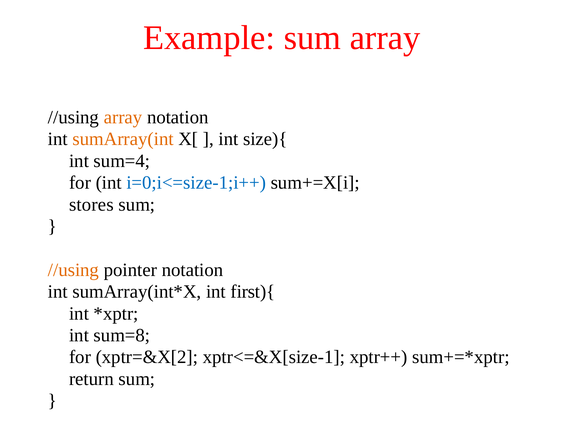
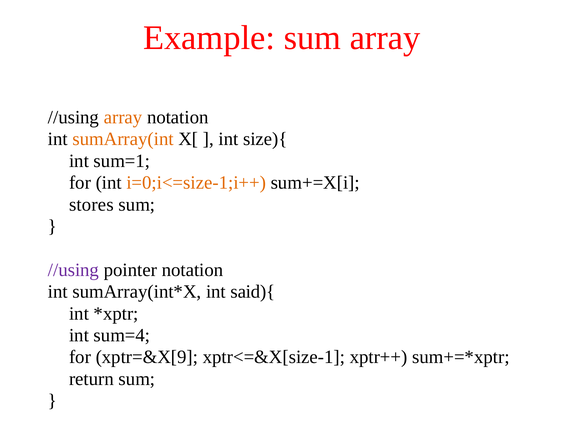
sum=4: sum=4 -> sum=1
i=0;i<=size-1;i++ colour: blue -> orange
//using at (74, 270) colour: orange -> purple
first){: first){ -> said){
sum=8: sum=8 -> sum=4
xptr=&X[2: xptr=&X[2 -> xptr=&X[9
